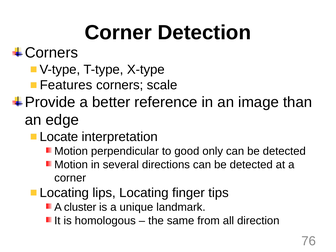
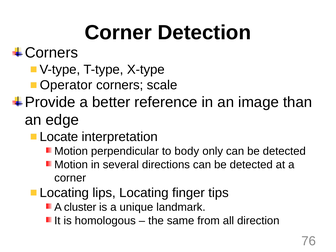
Features: Features -> Operator
good: good -> body
